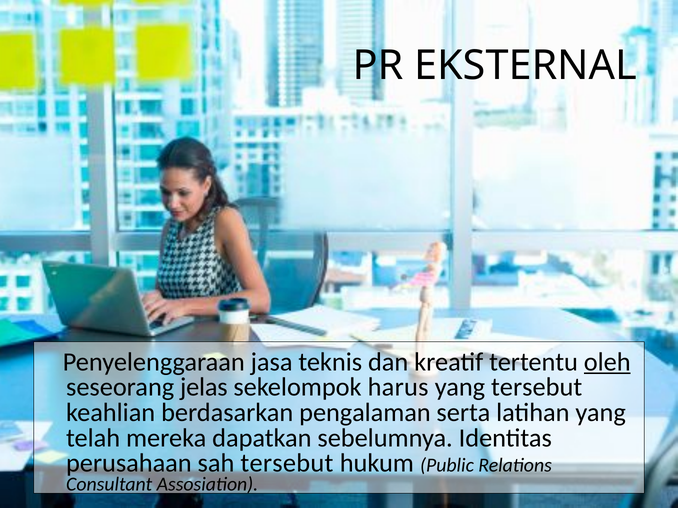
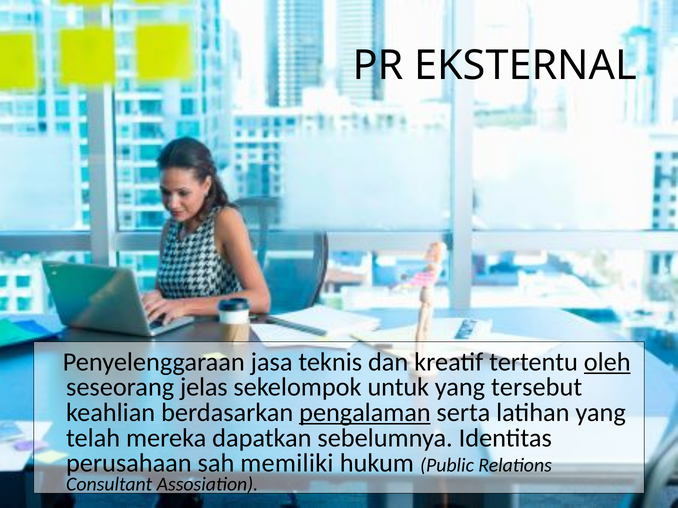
harus: harus -> untuk
pengalaman underline: none -> present
sah tersebut: tersebut -> memiliki
